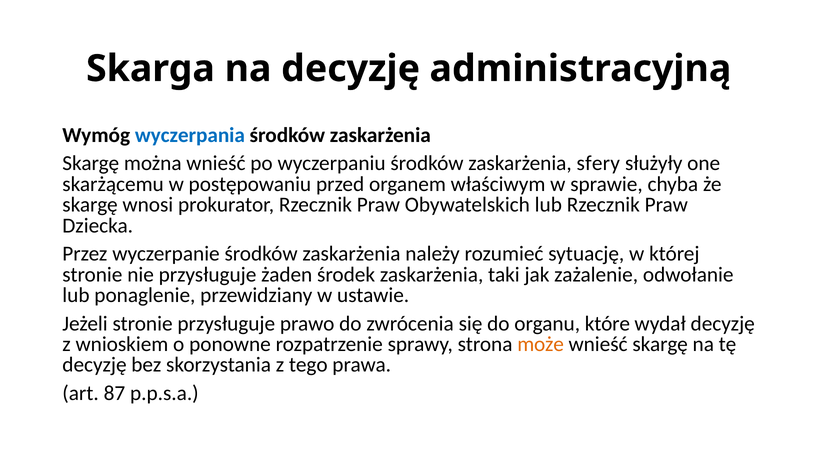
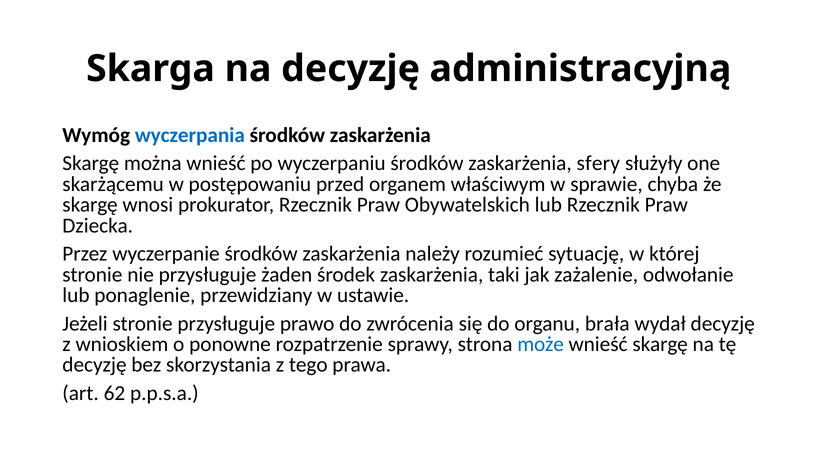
które: które -> brała
może colour: orange -> blue
87: 87 -> 62
